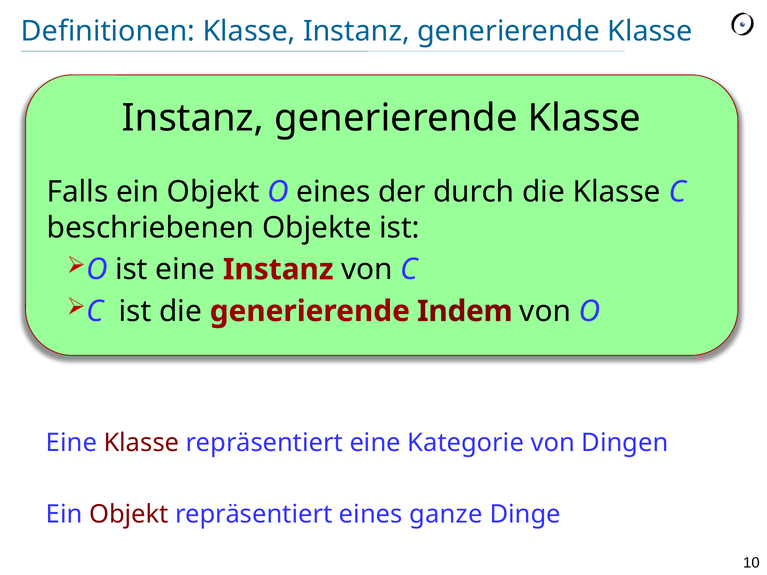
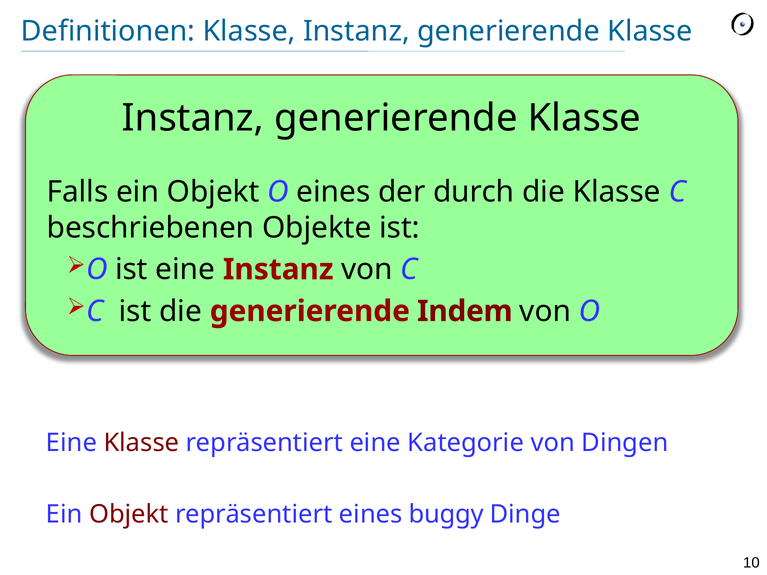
ganze: ganze -> buggy
